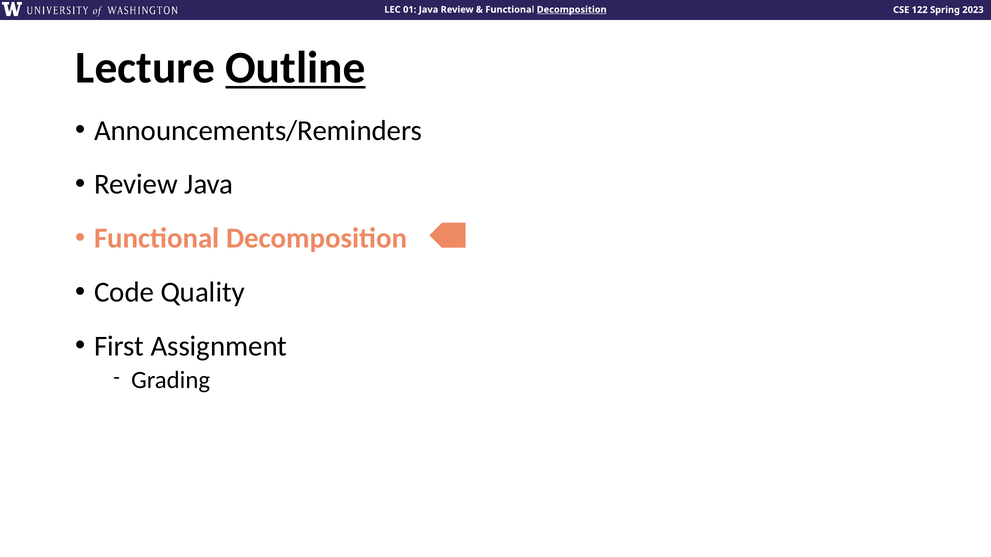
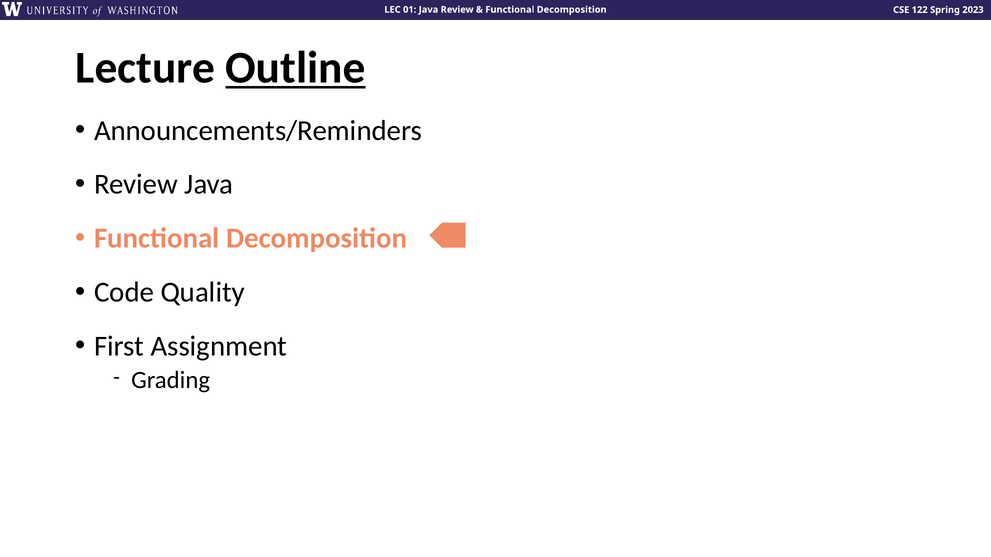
Decomposition at (572, 10) underline: present -> none
